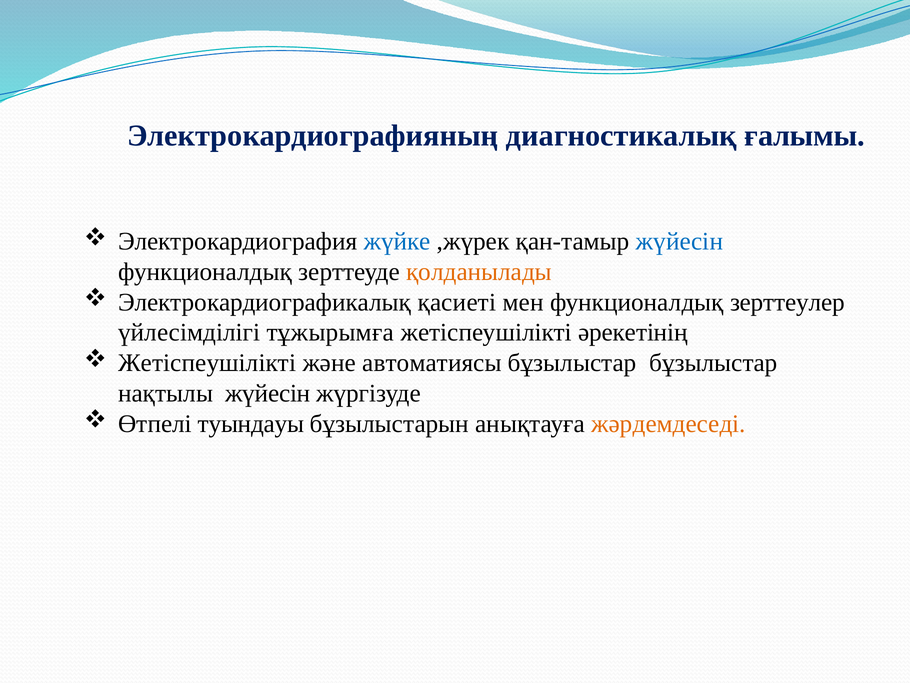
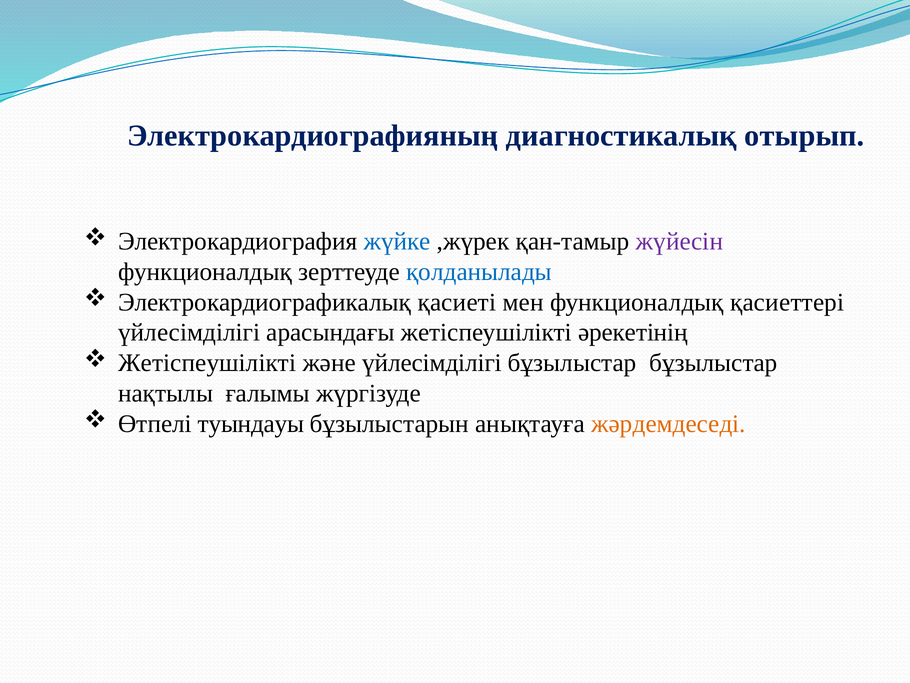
ғалымы: ғалымы -> отырып
жүйесін at (680, 241) colour: blue -> purple
қолданылады colour: orange -> blue
зерттеулер: зерттеулер -> қасиеттері
тұжырымға: тұжырымға -> арасындағы
және автоматиясы: автоматиясы -> үйлесімділігі
нақтылы жүйесін: жүйесін -> ғалымы
